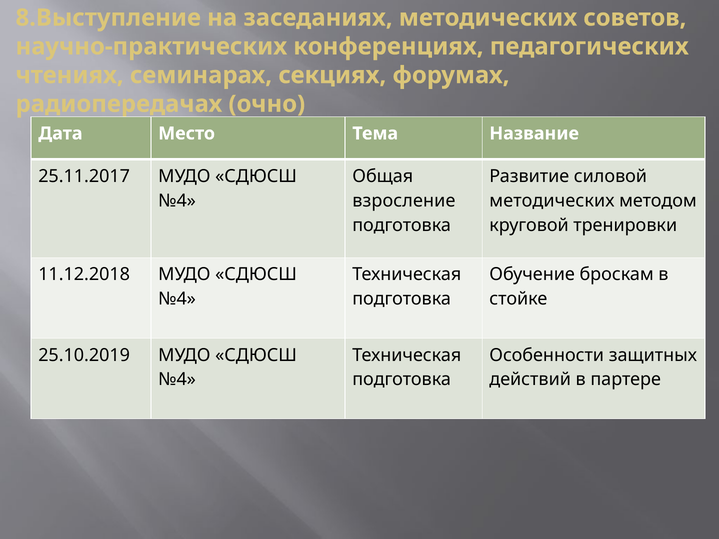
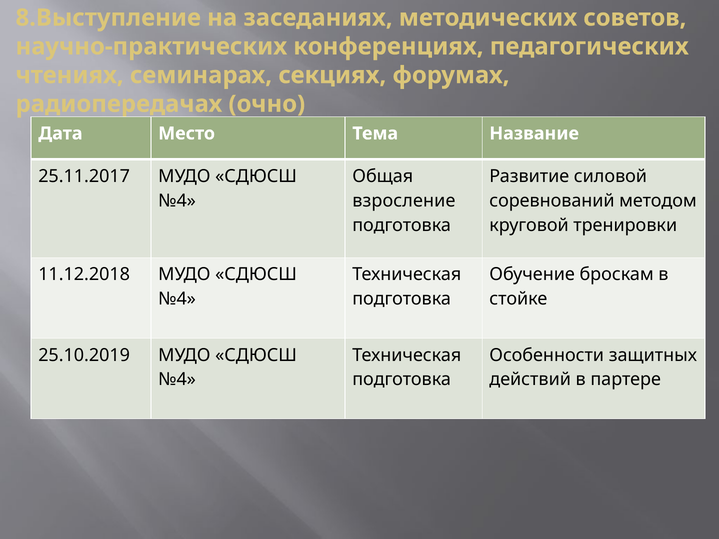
методических at (552, 201): методических -> соревнований
